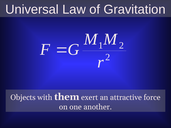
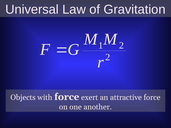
with them: them -> force
